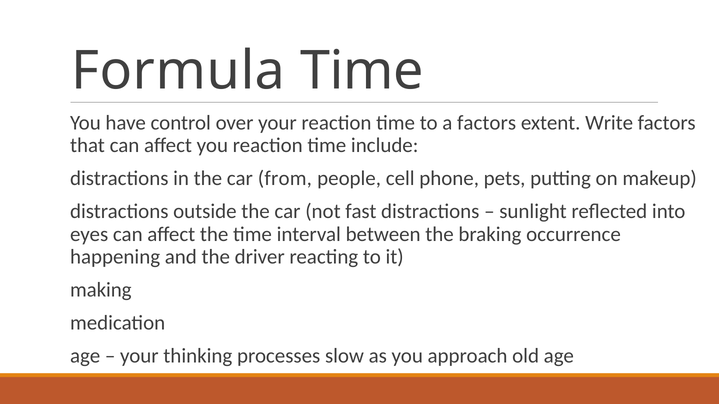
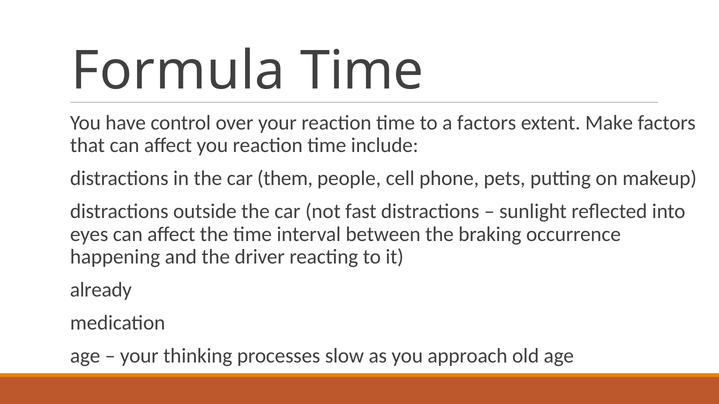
Write: Write -> Make
from: from -> them
making: making -> already
